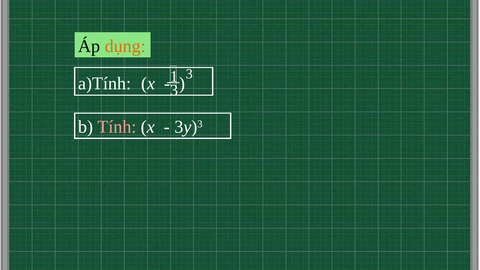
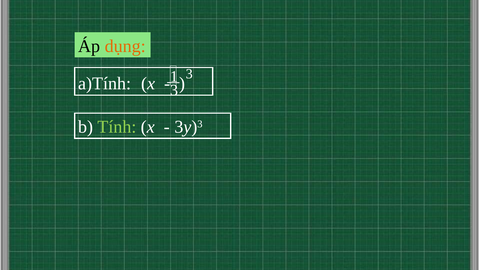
Tính colour: pink -> light green
